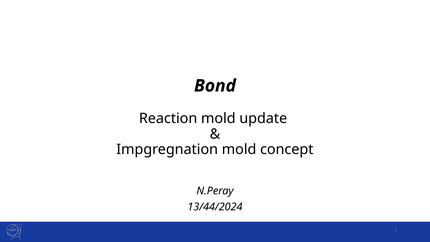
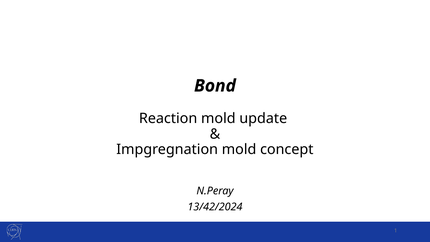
13/44/2024: 13/44/2024 -> 13/42/2024
